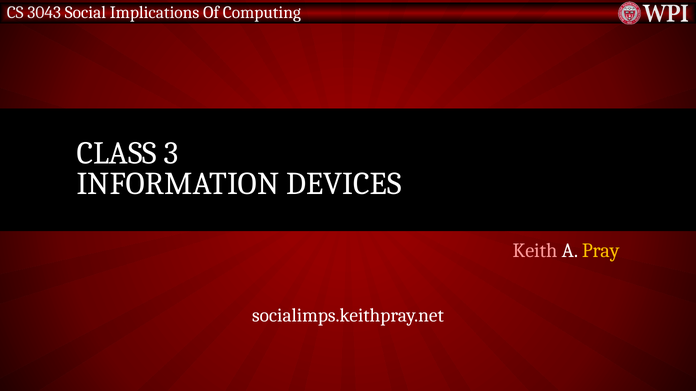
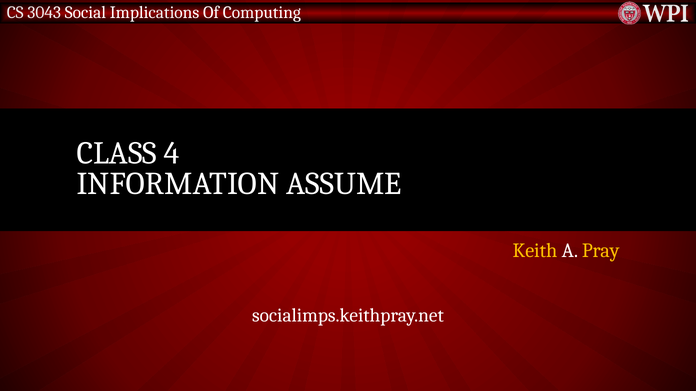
3: 3 -> 4
DEVICES: DEVICES -> ASSUME
Keith colour: pink -> yellow
